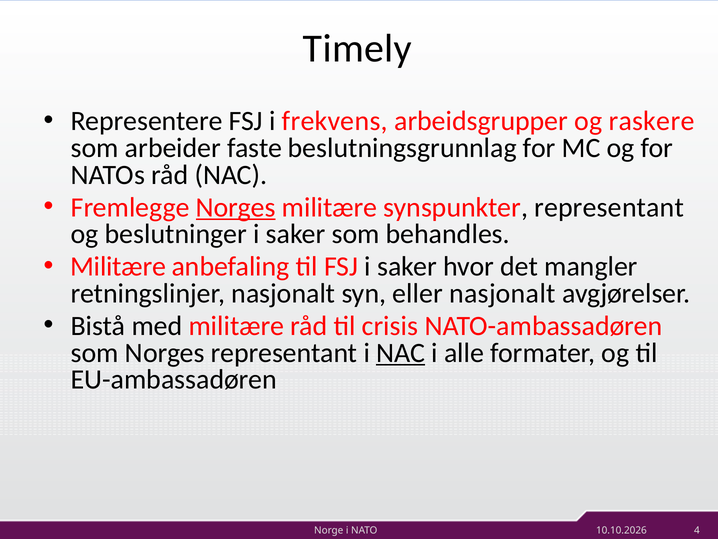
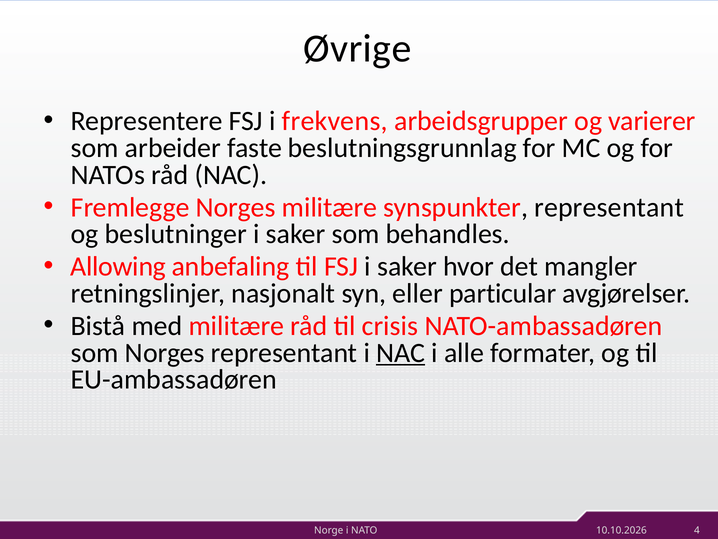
Timely: Timely -> Øvrige
raskere: raskere -> varierer
Norges at (236, 207) underline: present -> none
Militære at (118, 266): Militære -> Allowing
eller nasjonalt: nasjonalt -> particular
